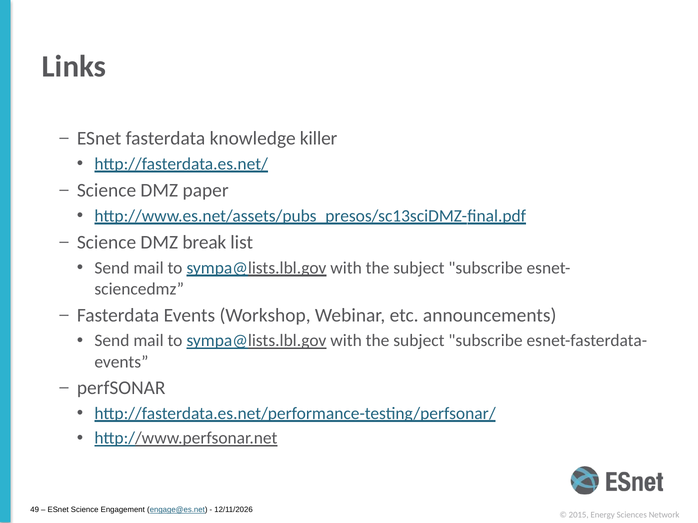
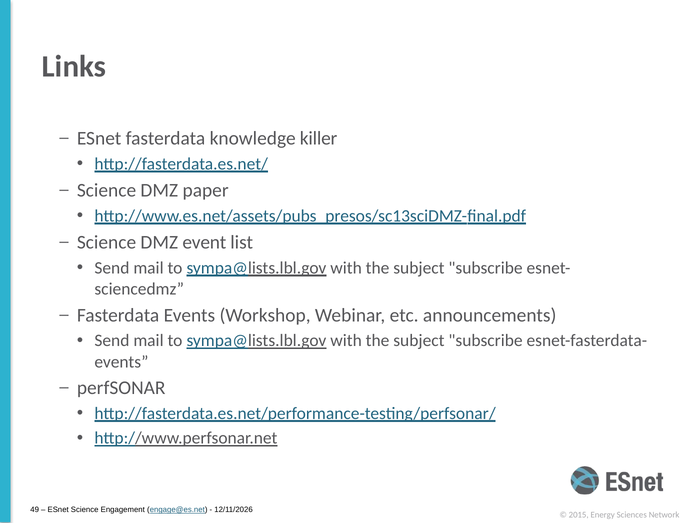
break: break -> event
